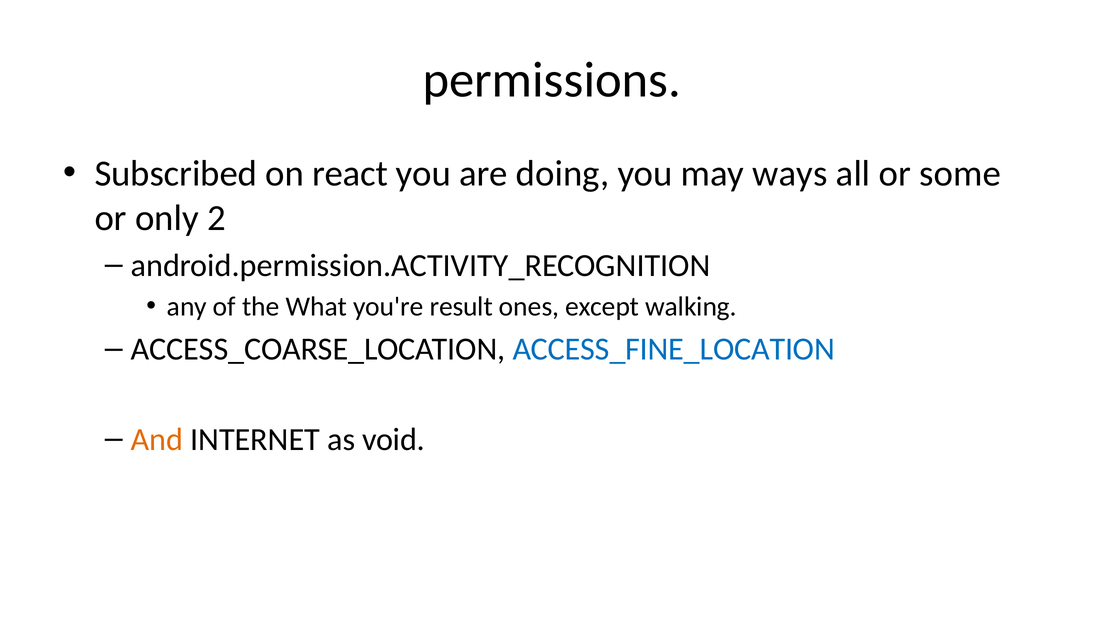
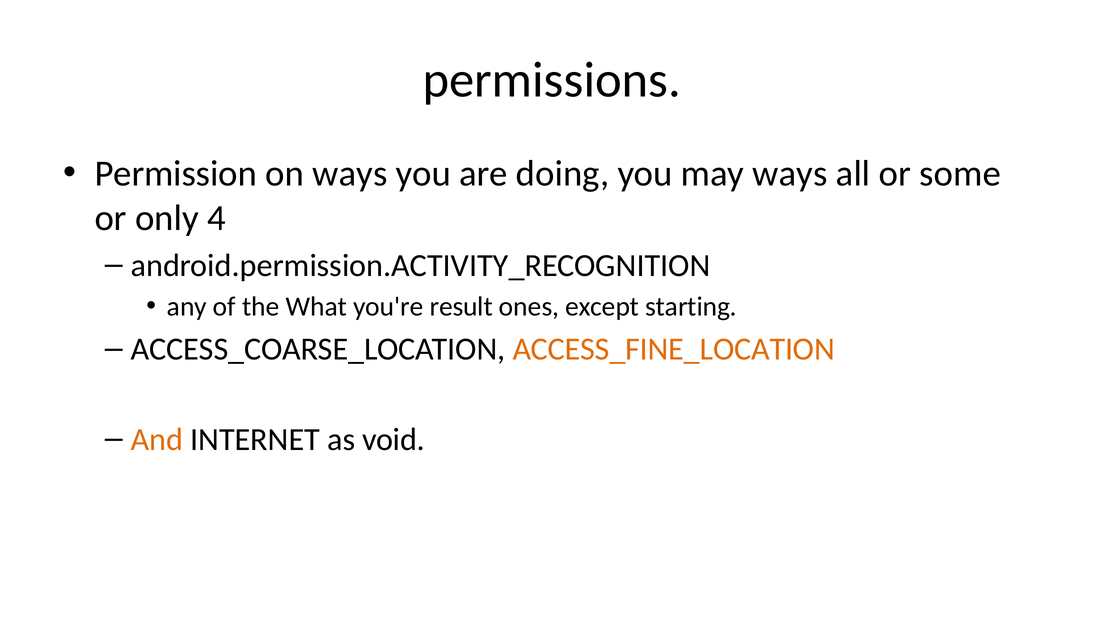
Subscribed: Subscribed -> Permission
on react: react -> ways
2: 2 -> 4
walking: walking -> starting
ACCESS_FINE_LOCATION colour: blue -> orange
